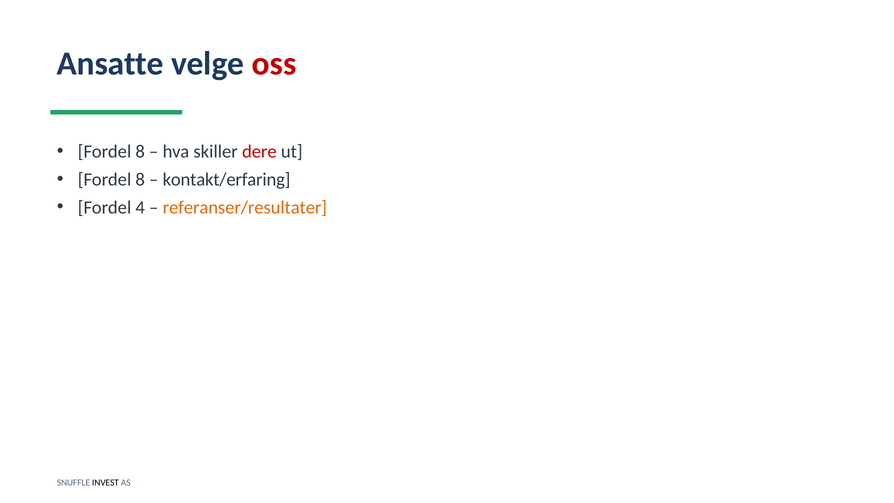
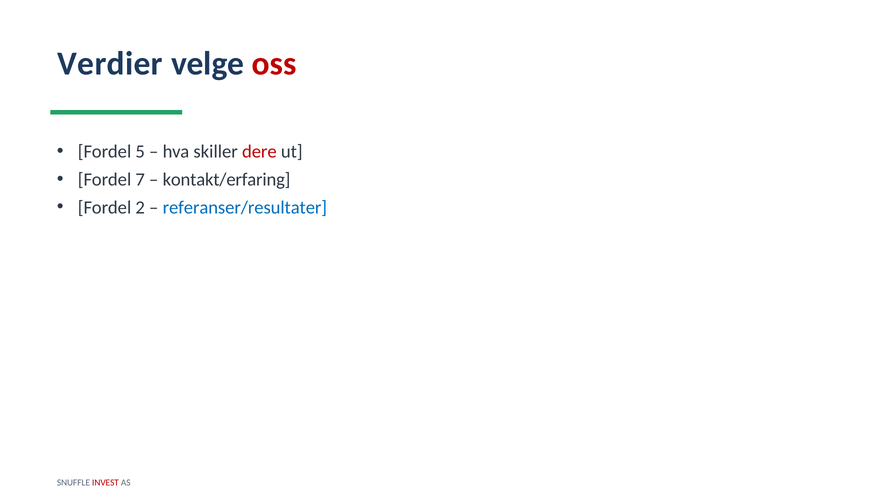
Ansatte: Ansatte -> Verdier
8 at (140, 151): 8 -> 5
8 at (140, 179): 8 -> 7
4: 4 -> 2
referanser/resultater colour: orange -> blue
INVEST colour: black -> red
